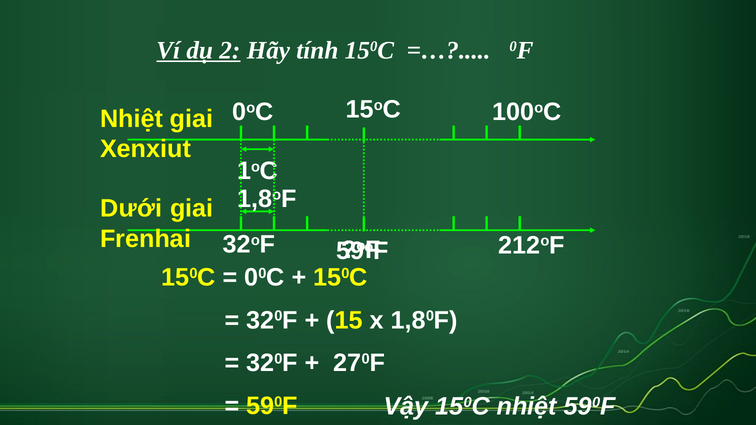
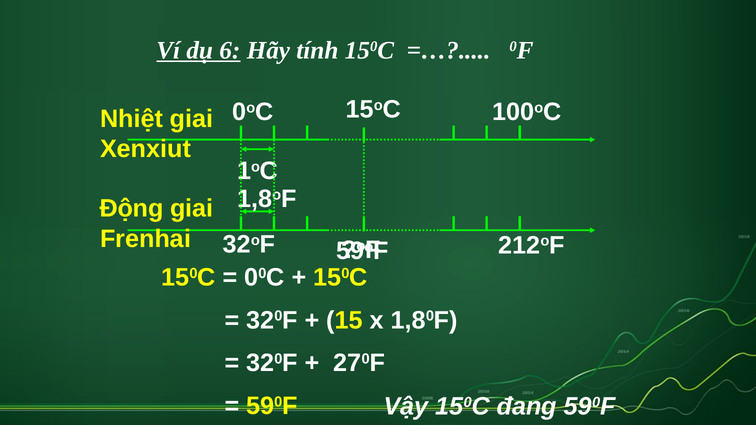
2: 2 -> 6
Dưới: Dưới -> Động
150C nhiệt: nhiệt -> đang
